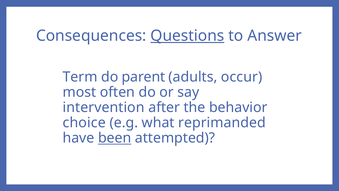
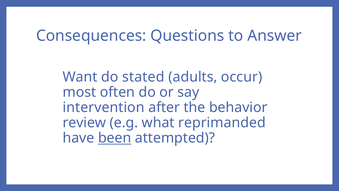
Questions underline: present -> none
Term: Term -> Want
parent: parent -> stated
choice: choice -> review
